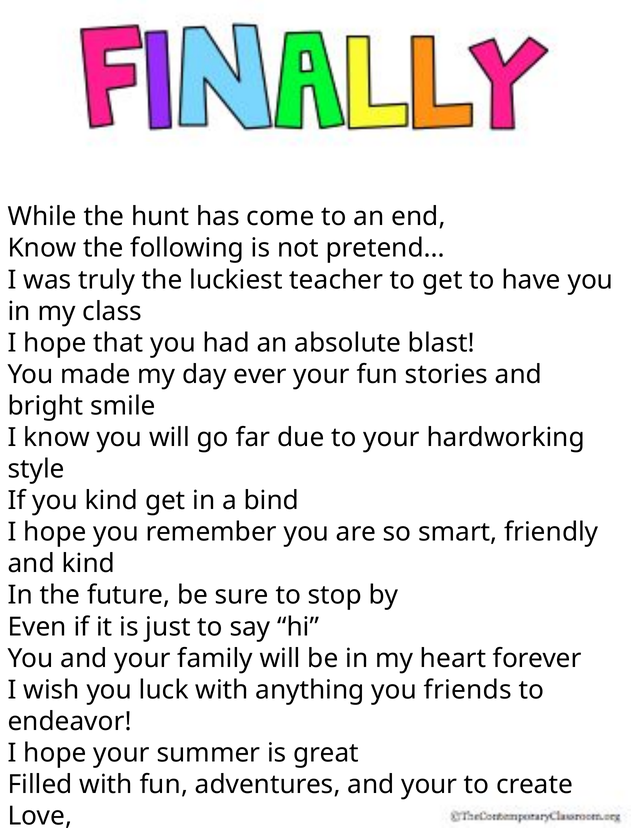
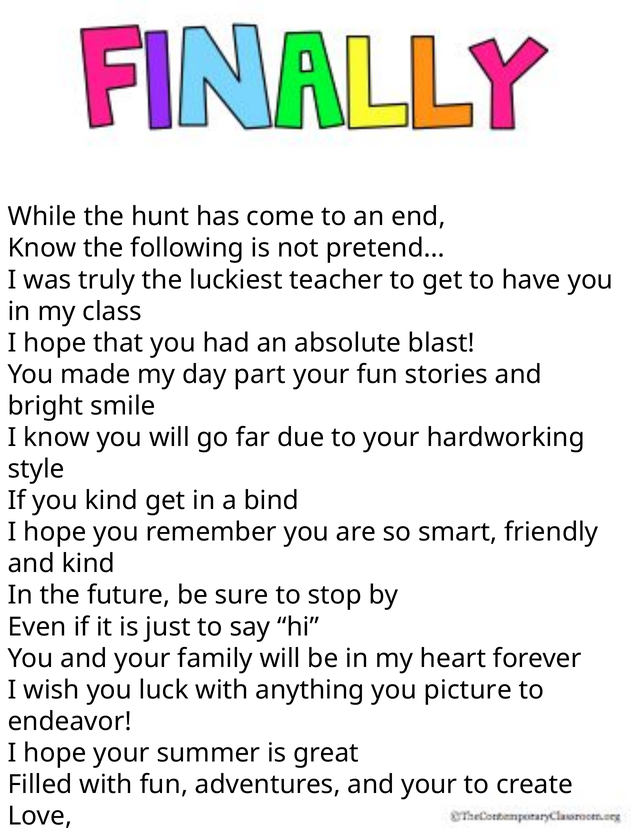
ever: ever -> part
friends: friends -> picture
